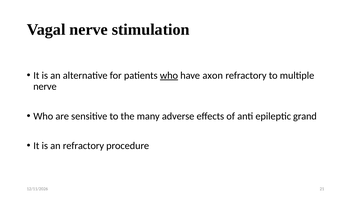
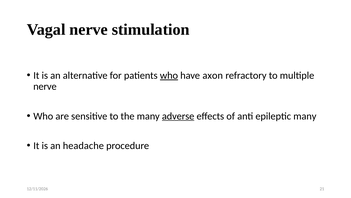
adverse underline: none -> present
epileptic grand: grand -> many
an refractory: refractory -> headache
